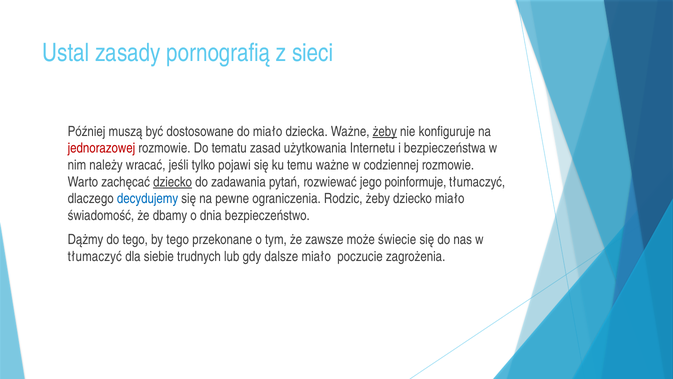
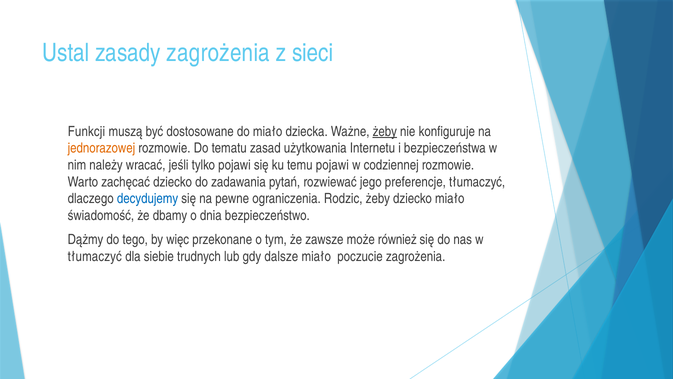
zasady pornografią: pornografią -> zagrożenia
Później: Później -> Funkcji
jednorazowej colour: red -> orange
temu ważne: ważne -> pojawi
dziecko at (173, 182) underline: present -> none
poinformuje: poinformuje -> preferencje
by tego: tego -> więc
świecie: świecie -> również
